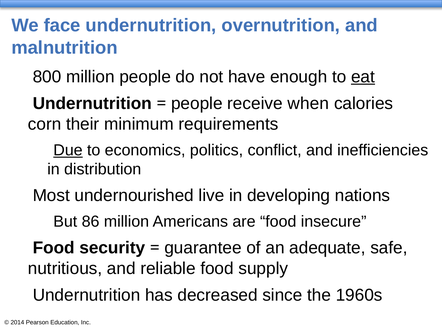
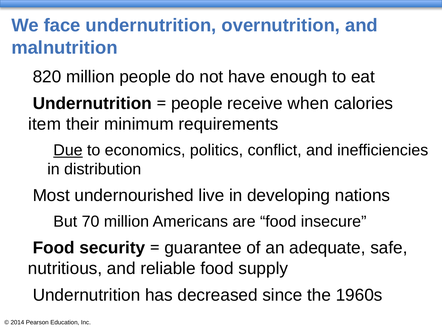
800: 800 -> 820
eat underline: present -> none
corn: corn -> item
86: 86 -> 70
